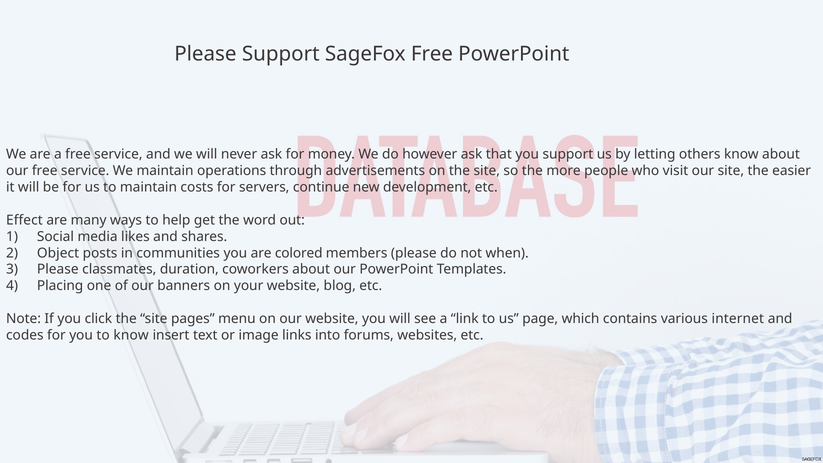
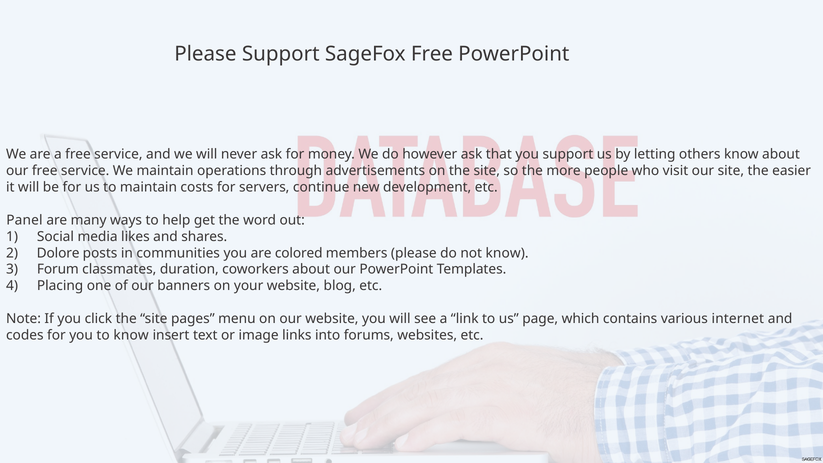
Effect: Effect -> Panel
Object: Object -> Dolore
not when: when -> know
Please at (58, 269): Please -> Forum
